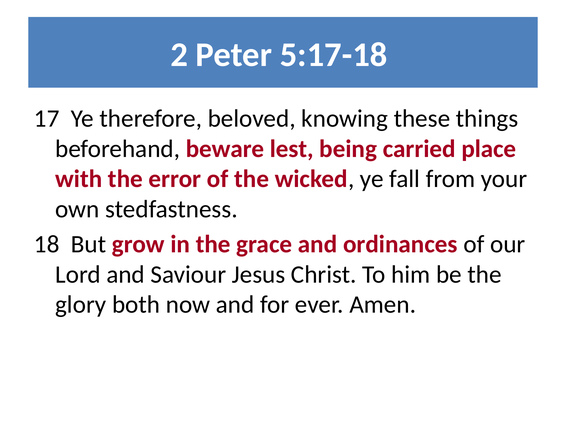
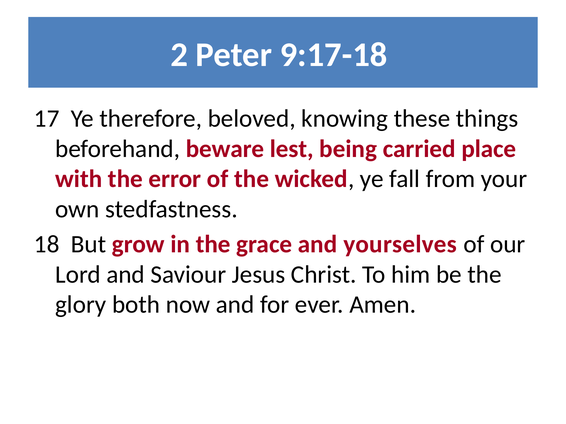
5:17-18: 5:17-18 -> 9:17-18
ordinances: ordinances -> yourselves
